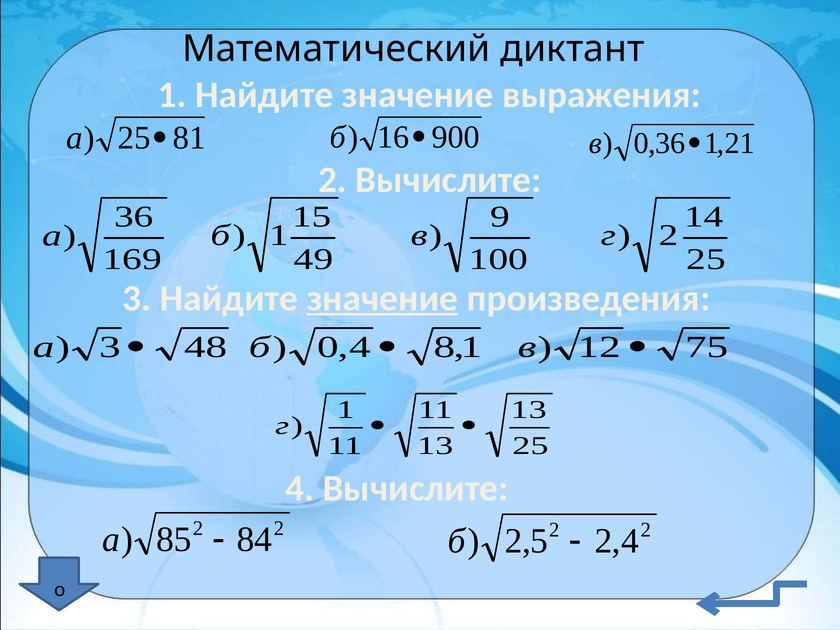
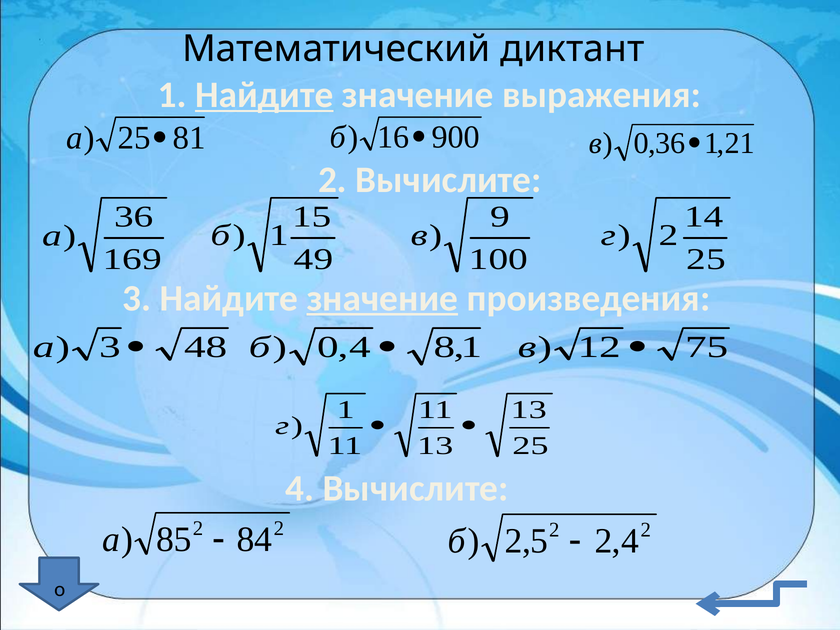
Найдите at (264, 95) underline: none -> present
